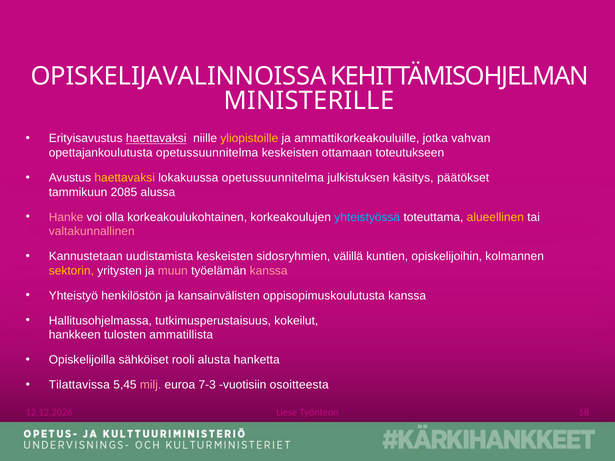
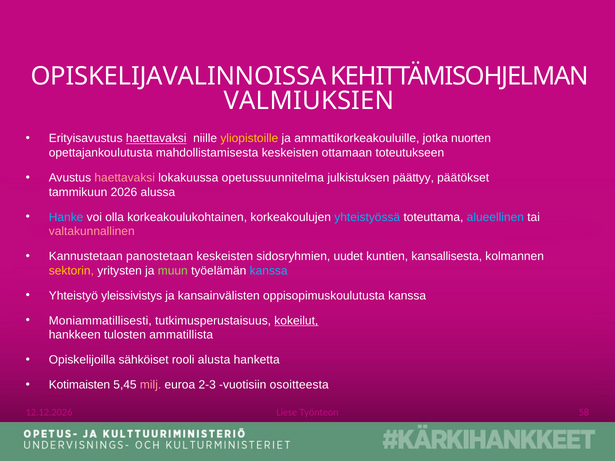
MINISTERILLE: MINISTERILLE -> VALMIUKSIEN
vahvan: vahvan -> nuorten
opettajankoulutusta opetussuunnitelma: opetussuunnitelma -> mahdollistamisesta
haettavaksi at (125, 178) colour: yellow -> pink
käsitys: käsitys -> päättyy
2085: 2085 -> 2026
Hanke colour: pink -> light blue
alueellinen colour: yellow -> light blue
uudistamista: uudistamista -> panostetaan
välillä: välillä -> uudet
opiskelijoihin: opiskelijoihin -> kansallisesta
muun colour: pink -> light green
kanssa at (269, 271) colour: pink -> light blue
henkilöstön: henkilöstön -> yleissivistys
Hallitusohjelmassa: Hallitusohjelmassa -> Moniammatillisesti
kokeilut underline: none -> present
Tilattavissa: Tilattavissa -> Kotimaisten
7-3: 7-3 -> 2-3
